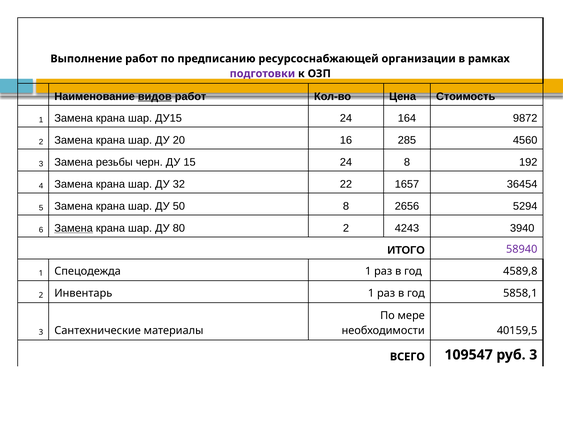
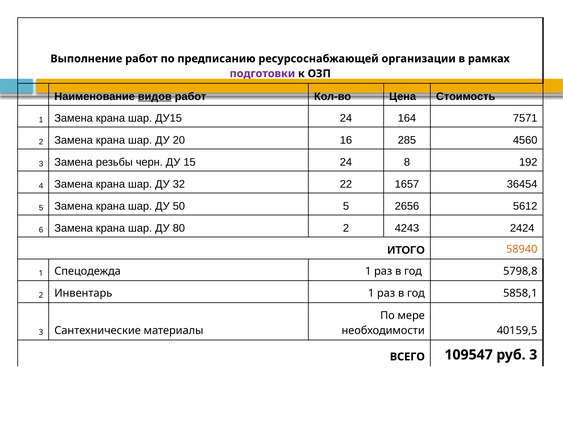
9872: 9872 -> 7571
50 8: 8 -> 5
5294: 5294 -> 5612
Замена at (74, 228) underline: present -> none
3940: 3940 -> 2424
58940 colour: purple -> orange
4589,8: 4589,8 -> 5798,8
